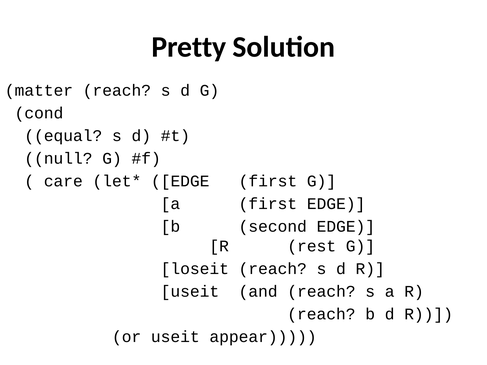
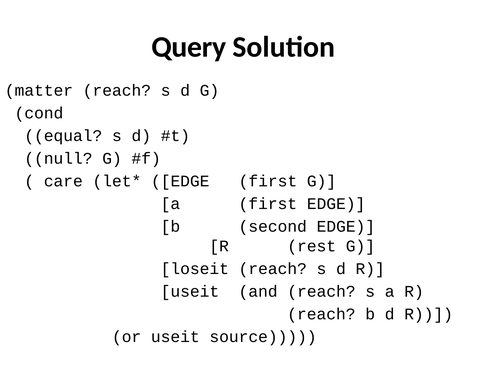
Pretty: Pretty -> Query
appear: appear -> source
